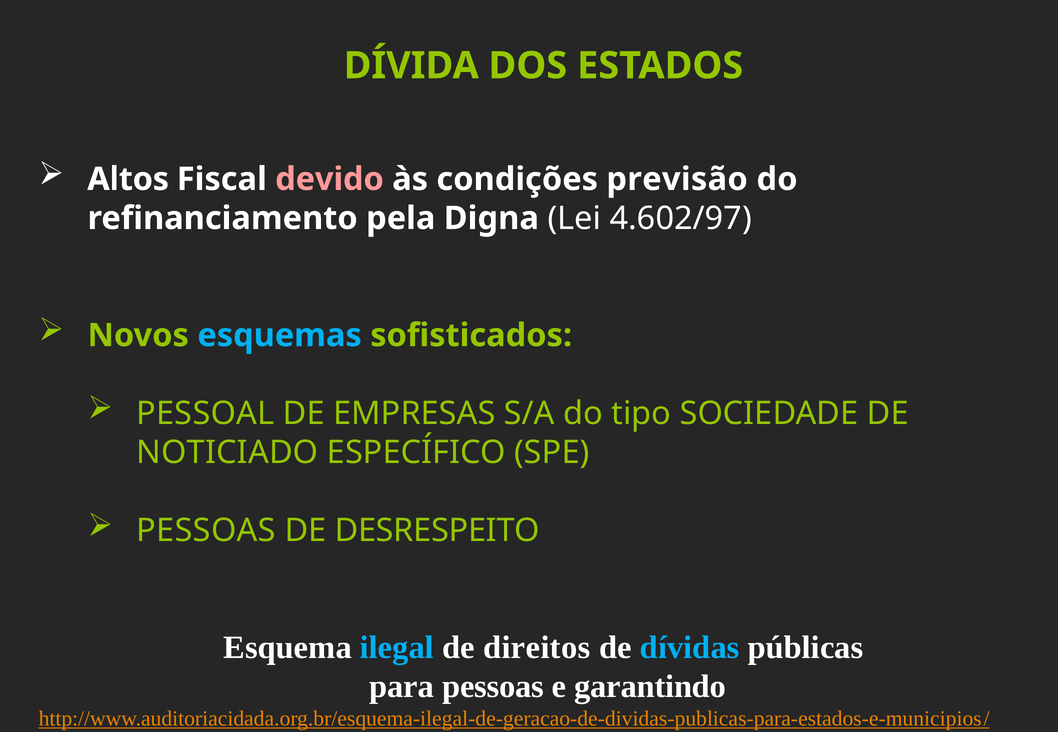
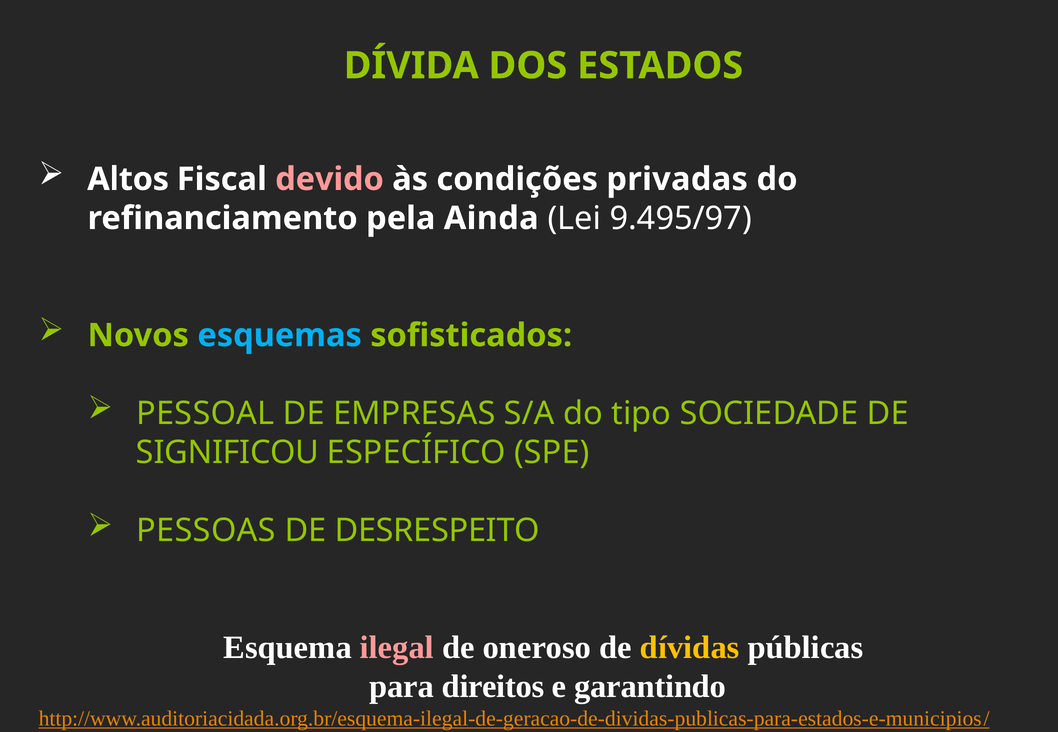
previsão: previsão -> privadas
Digna: Digna -> Ainda
4.602/97: 4.602/97 -> 9.495/97
NOTICIADO: NOTICIADO -> SIGNIFICOU
ilegal colour: light blue -> pink
direitos: direitos -> oneroso
dívidas colour: light blue -> yellow
para pessoas: pessoas -> direitos
